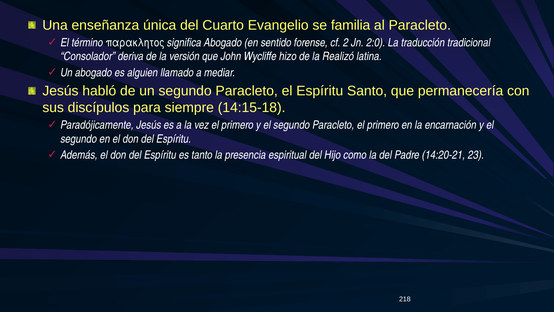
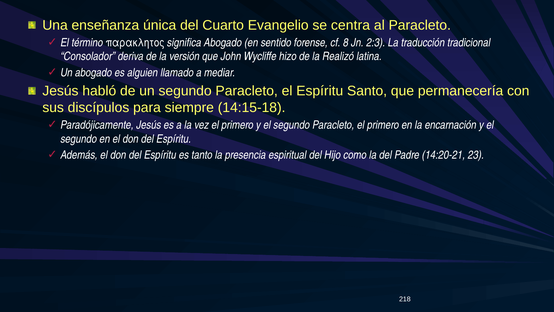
familia: familia -> centra
2: 2 -> 8
2:0: 2:0 -> 2:3
